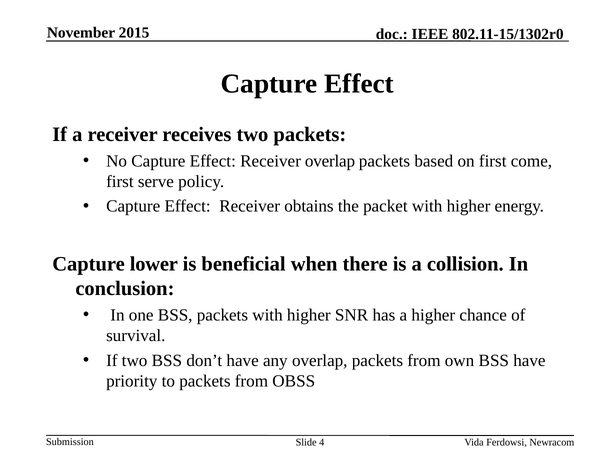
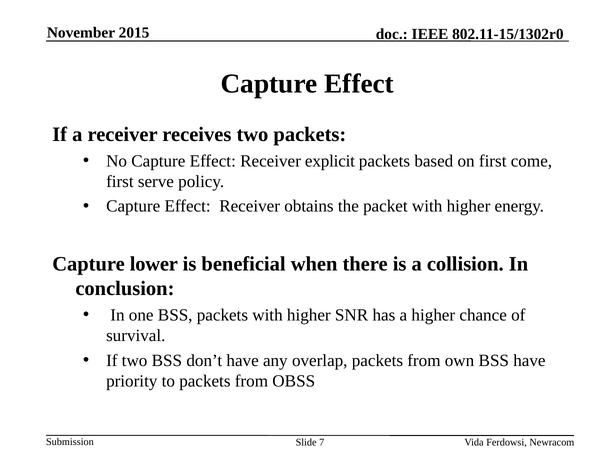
Receiver overlap: overlap -> explicit
4: 4 -> 7
